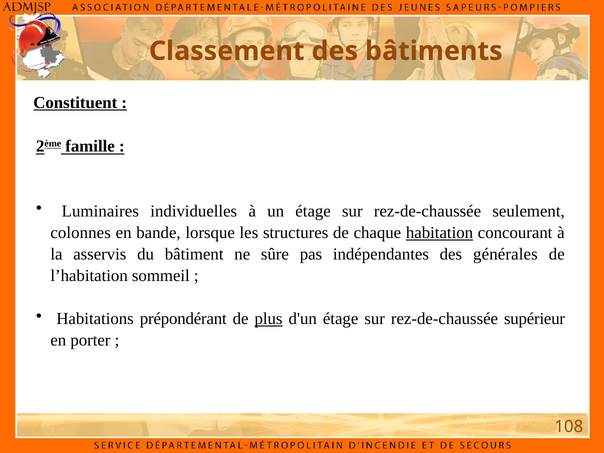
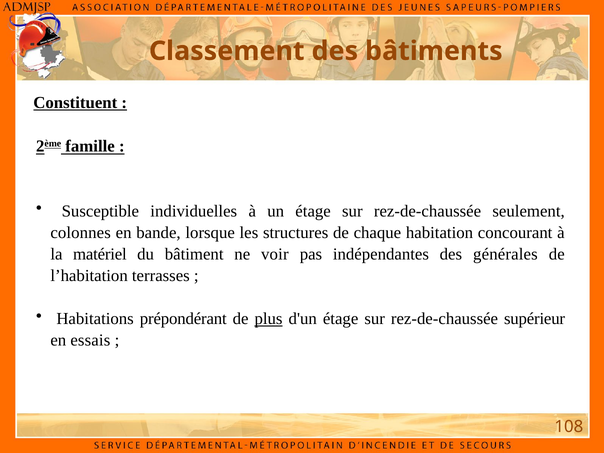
Luminaires: Luminaires -> Susceptible
habitation underline: present -> none
asservis: asservis -> matériel
sûre: sûre -> voir
sommeil: sommeil -> terrasses
porter: porter -> essais
